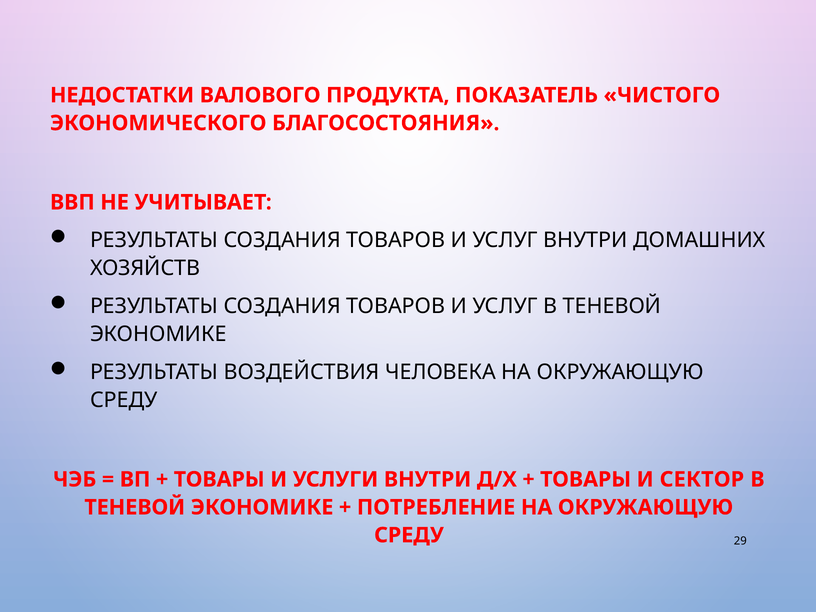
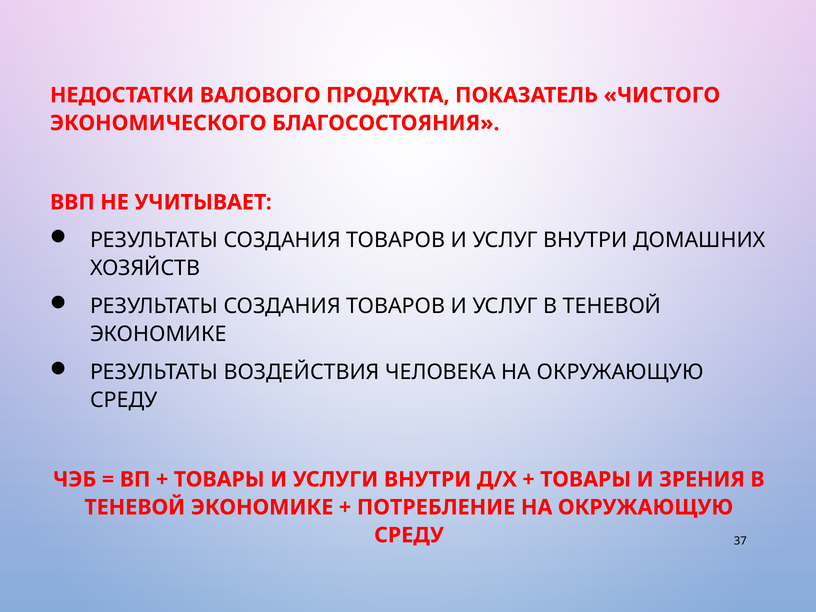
СЕКТОР: СЕКТОР -> ЗРЕНИЯ
29: 29 -> 37
